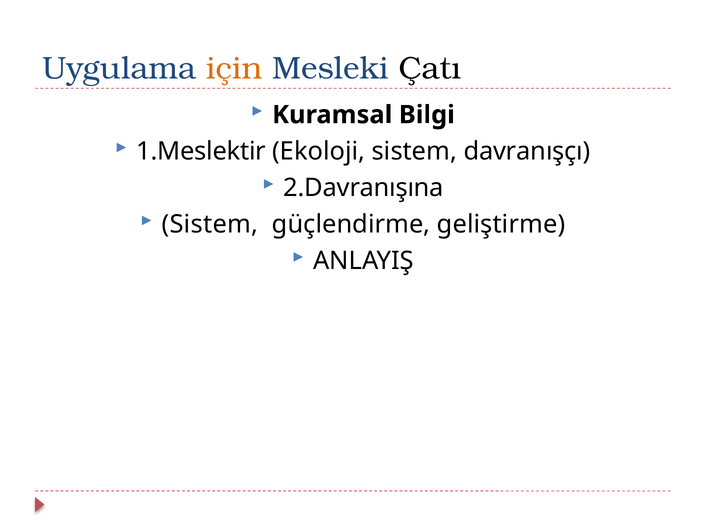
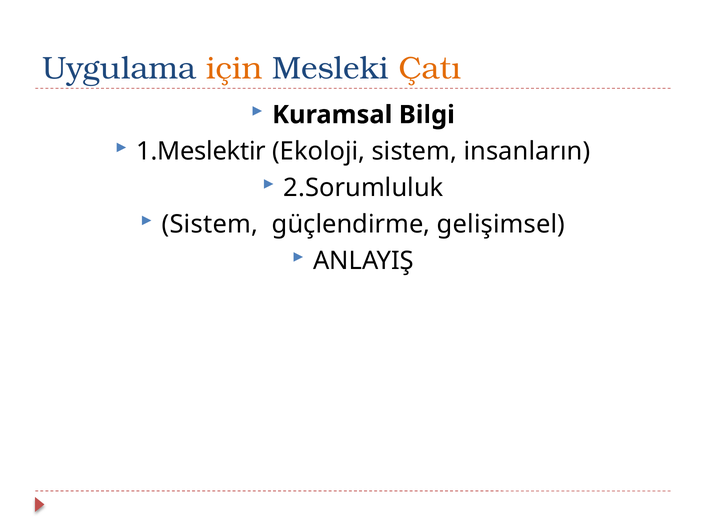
Çatı colour: black -> orange
davranışçı: davranışçı -> insanların
2.Davranışına: 2.Davranışına -> 2.Sorumluluk
geliştirme: geliştirme -> gelişimsel
